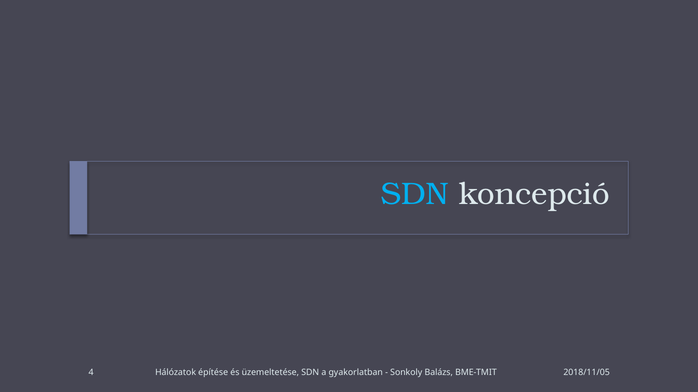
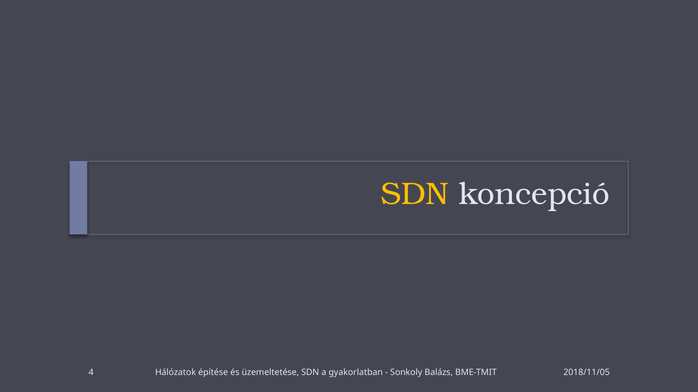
SDN at (415, 194) colour: light blue -> yellow
